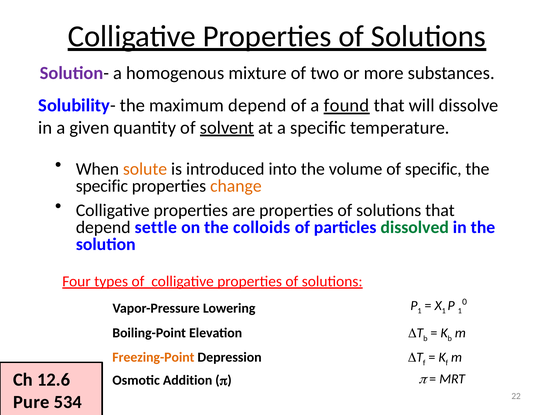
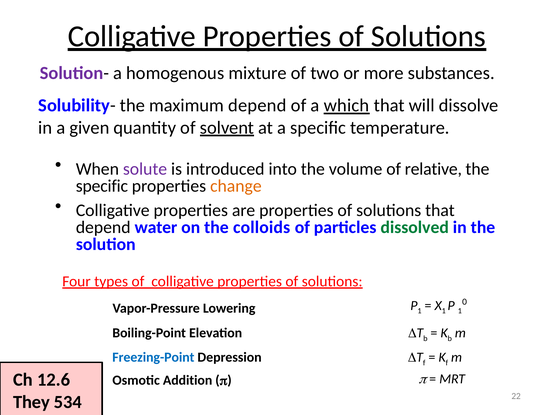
found: found -> which
solute colour: orange -> purple
of specific: specific -> relative
settle: settle -> water
Freezing-Point colour: orange -> blue
Pure: Pure -> They
